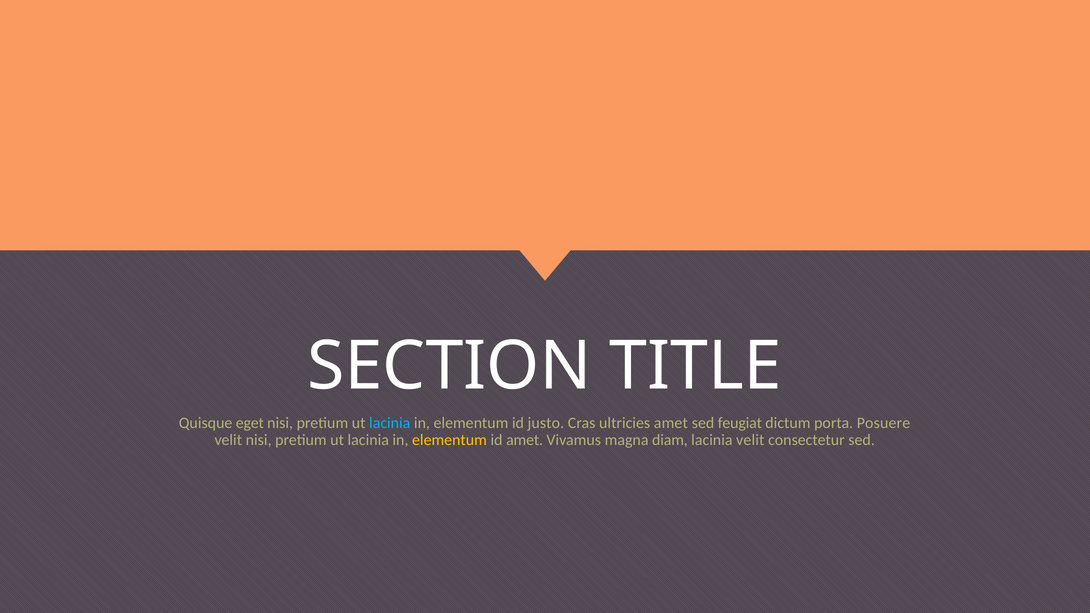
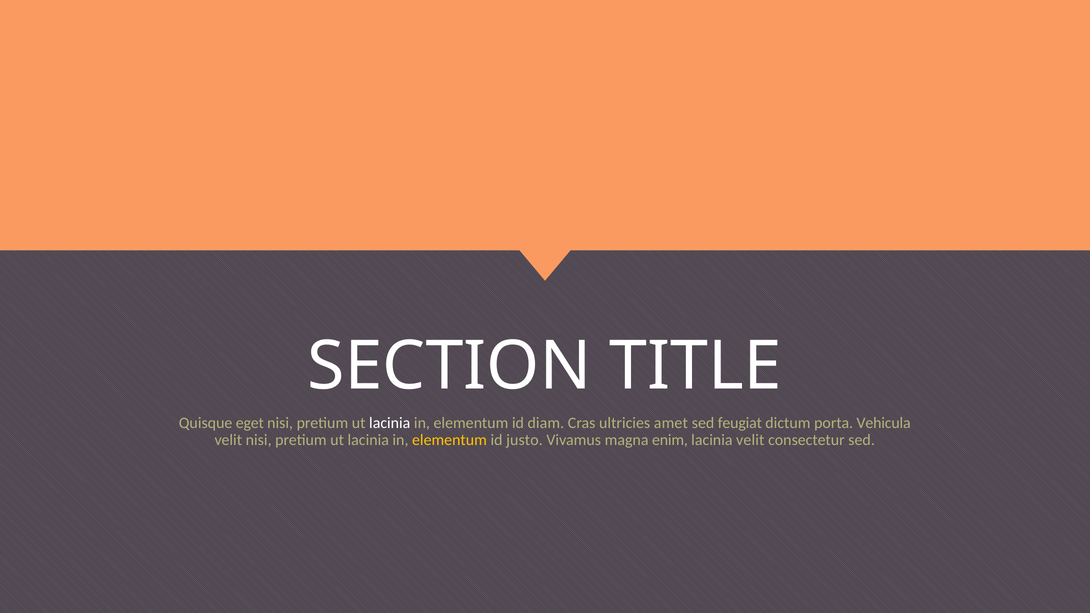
lacinia at (390, 423) colour: light blue -> white
justo: justo -> diam
Posuere: Posuere -> Vehicula
id amet: amet -> justo
diam: diam -> enim
